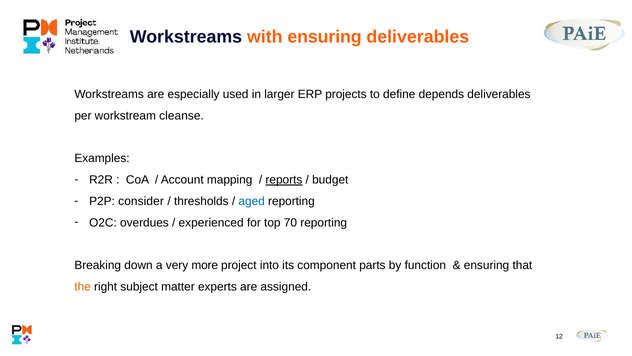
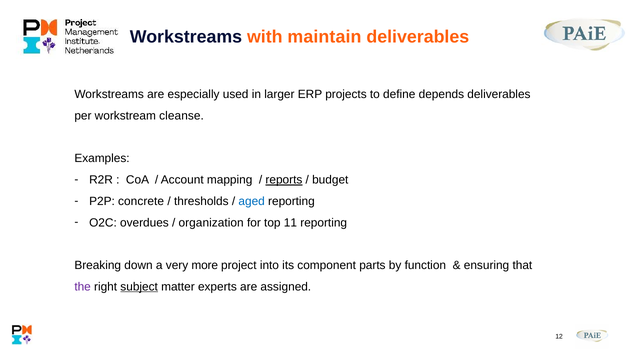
with ensuring: ensuring -> maintain
consider: consider -> concrete
experienced: experienced -> organization
70: 70 -> 11
the colour: orange -> purple
subject underline: none -> present
